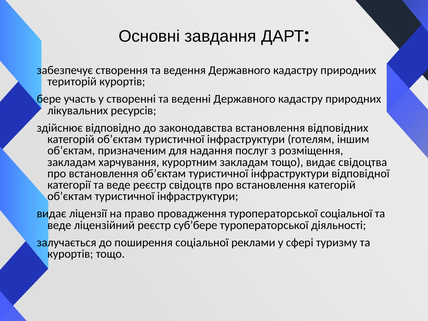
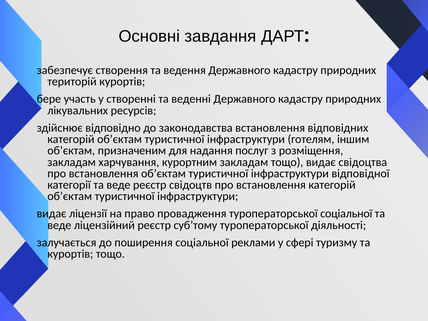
суб’бере: суб’бере -> суб’тому
